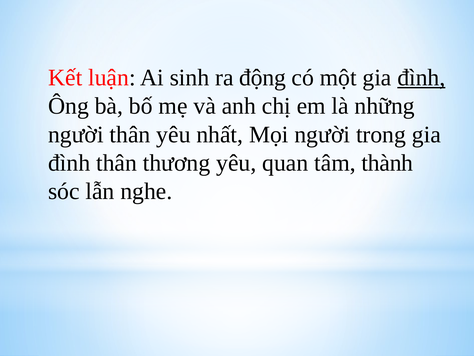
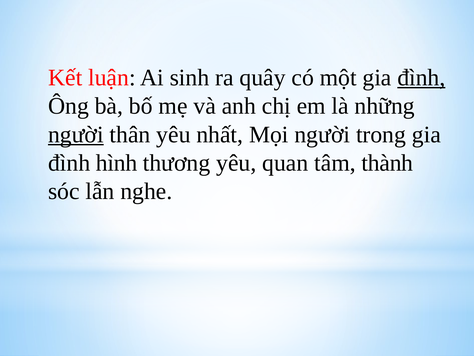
động: động -> quây
người at (76, 134) underline: none -> present
đình thân: thân -> hình
